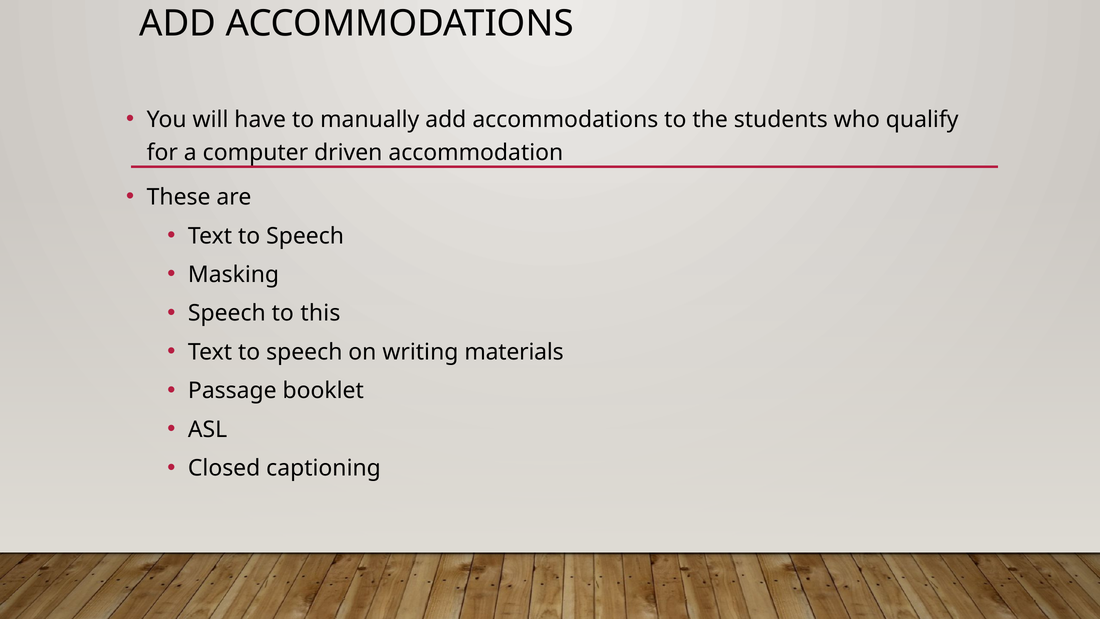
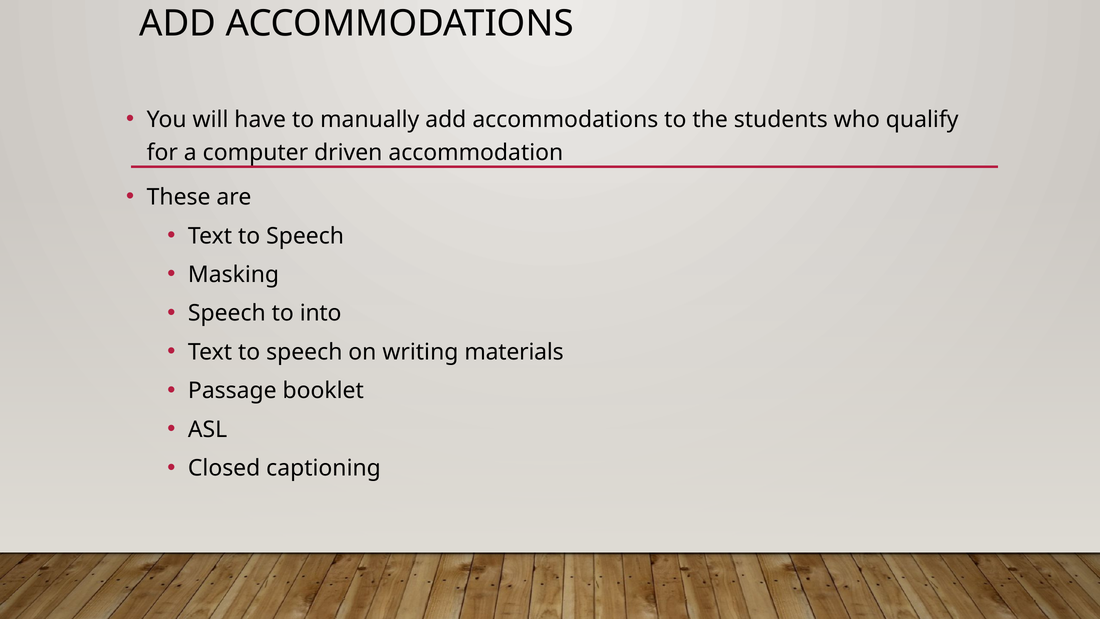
this: this -> into
